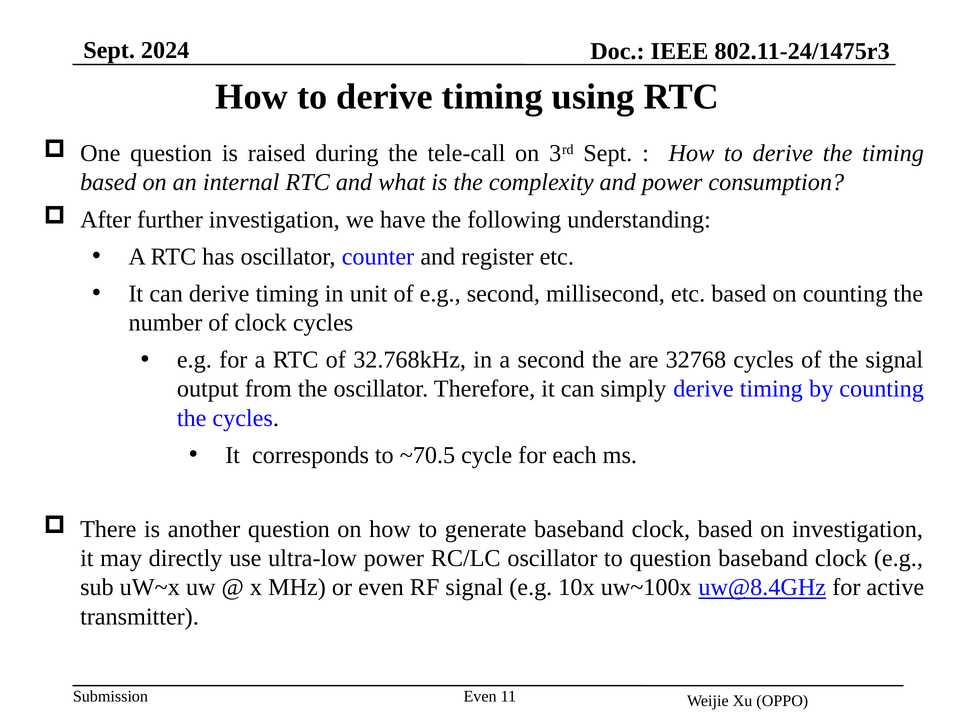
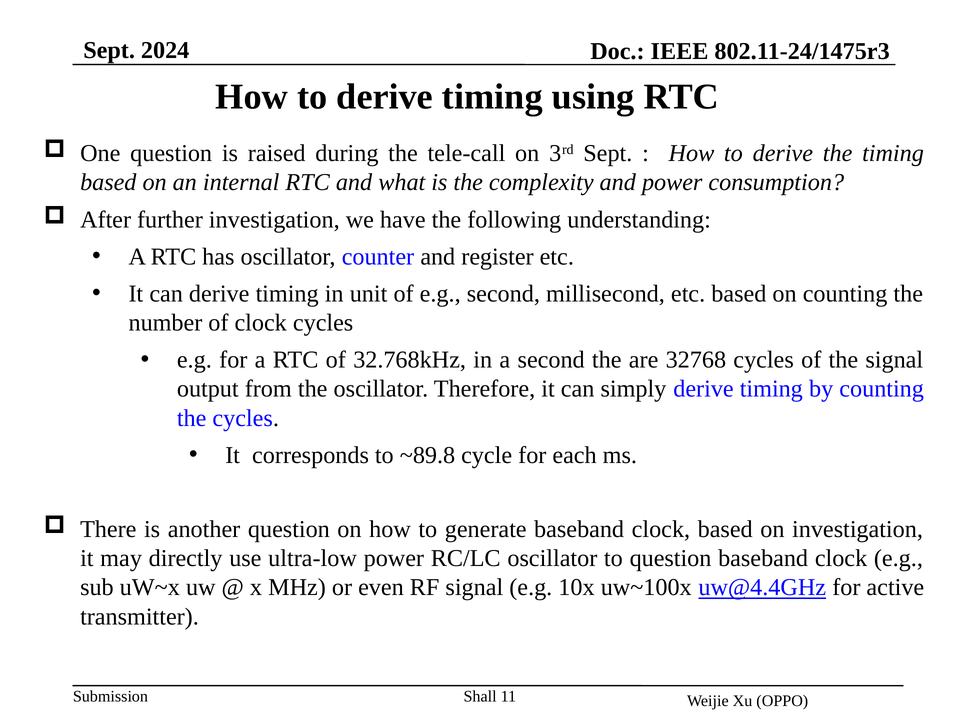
~70.5: ~70.5 -> ~89.8
uw@8.4GHz: uw@8.4GHz -> uw@4.4GHz
Even at (480, 696): Even -> Shall
